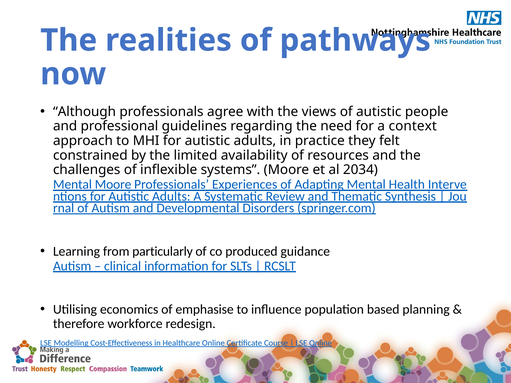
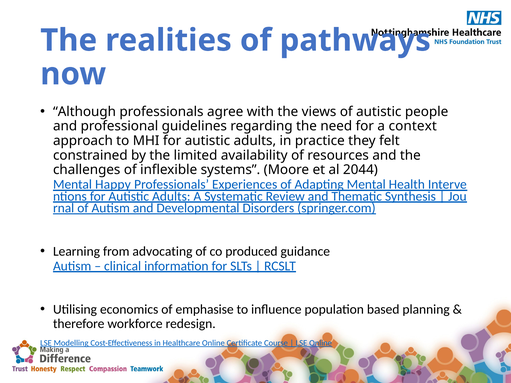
2034: 2034 -> 2044
Mental Moore: Moore -> Happy
particularly: particularly -> advocating
